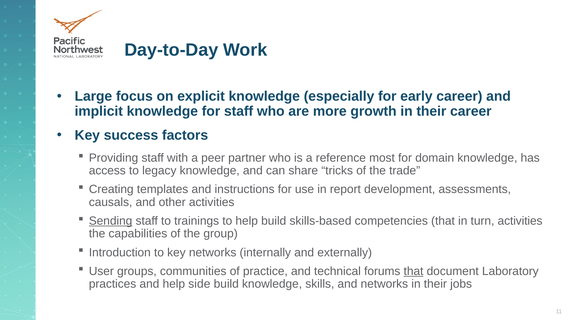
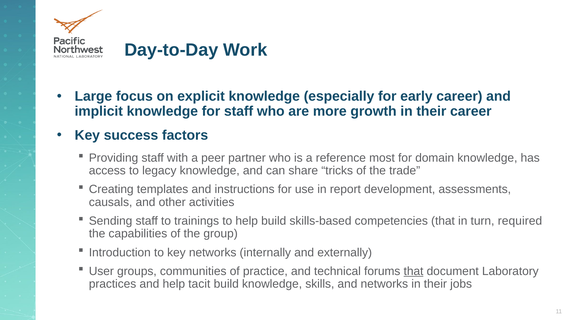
Sending underline: present -> none
turn activities: activities -> required
side: side -> tacit
